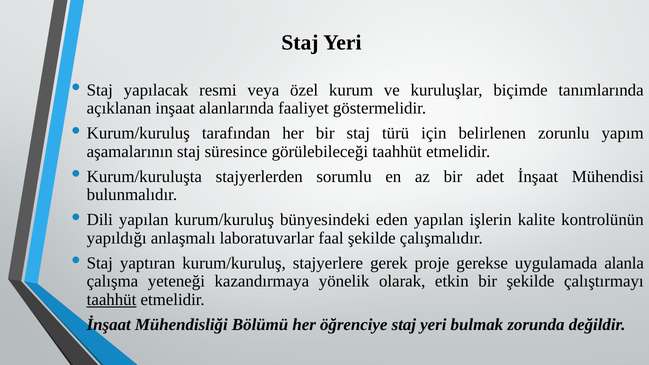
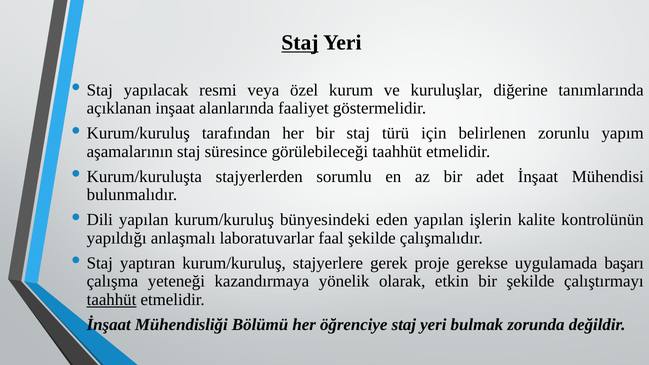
Staj at (300, 43) underline: none -> present
biçimde: biçimde -> diğerine
alanla: alanla -> başarı
